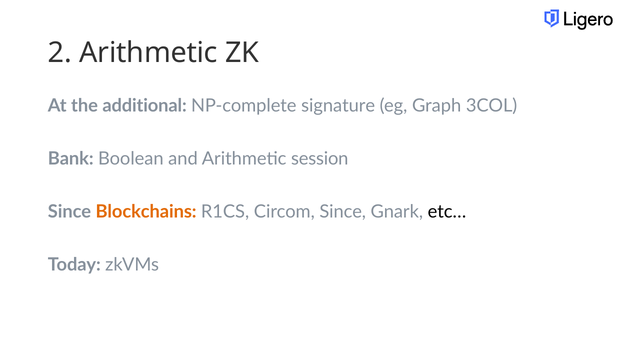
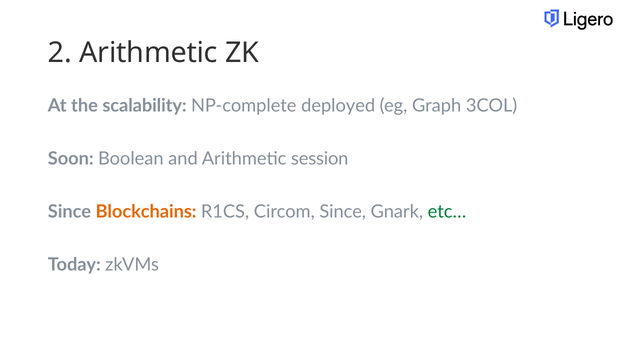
additional: additional -> scalability
signature: signature -> deployed
Bank: Bank -> Soon
etc… colour: black -> green
